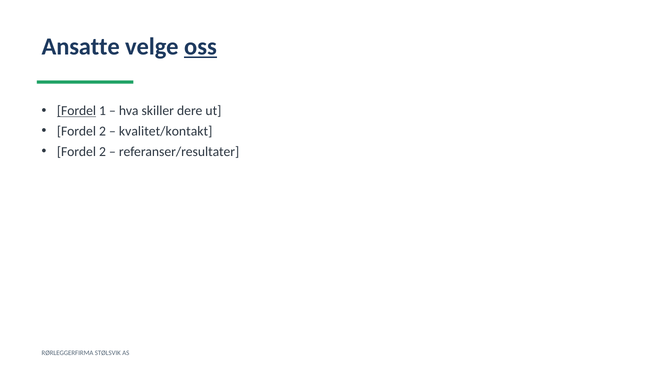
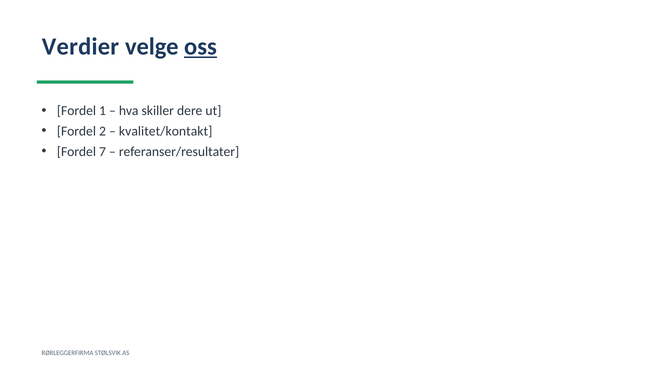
Ansatte: Ansatte -> Verdier
Fordel at (77, 111) underline: present -> none
2 at (103, 152): 2 -> 7
